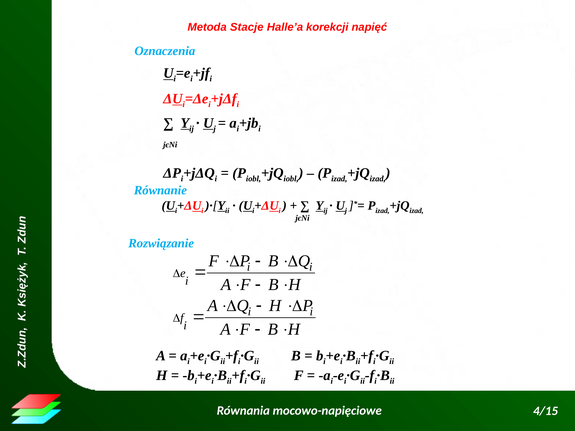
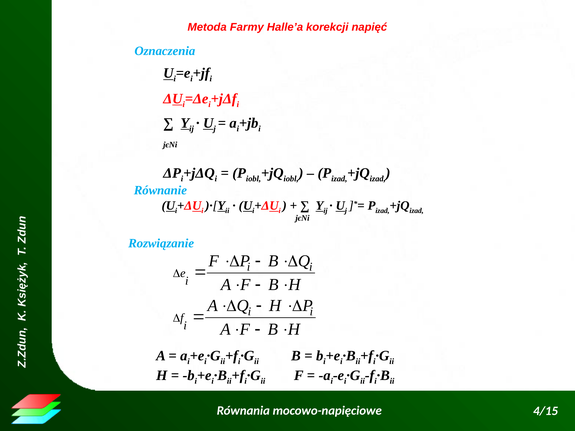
Stacje: Stacje -> Farmy
